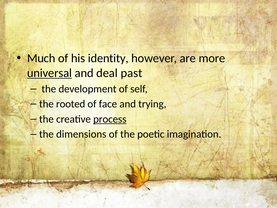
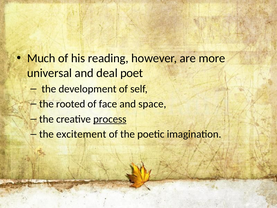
identity: identity -> reading
universal underline: present -> none
past: past -> poet
trying: trying -> space
dimensions: dimensions -> excitement
